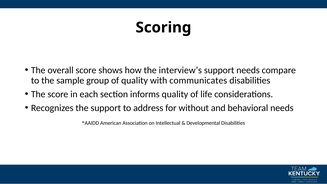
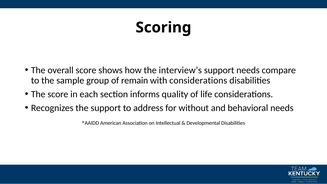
of quality: quality -> remain
with communicates: communicates -> considerations
